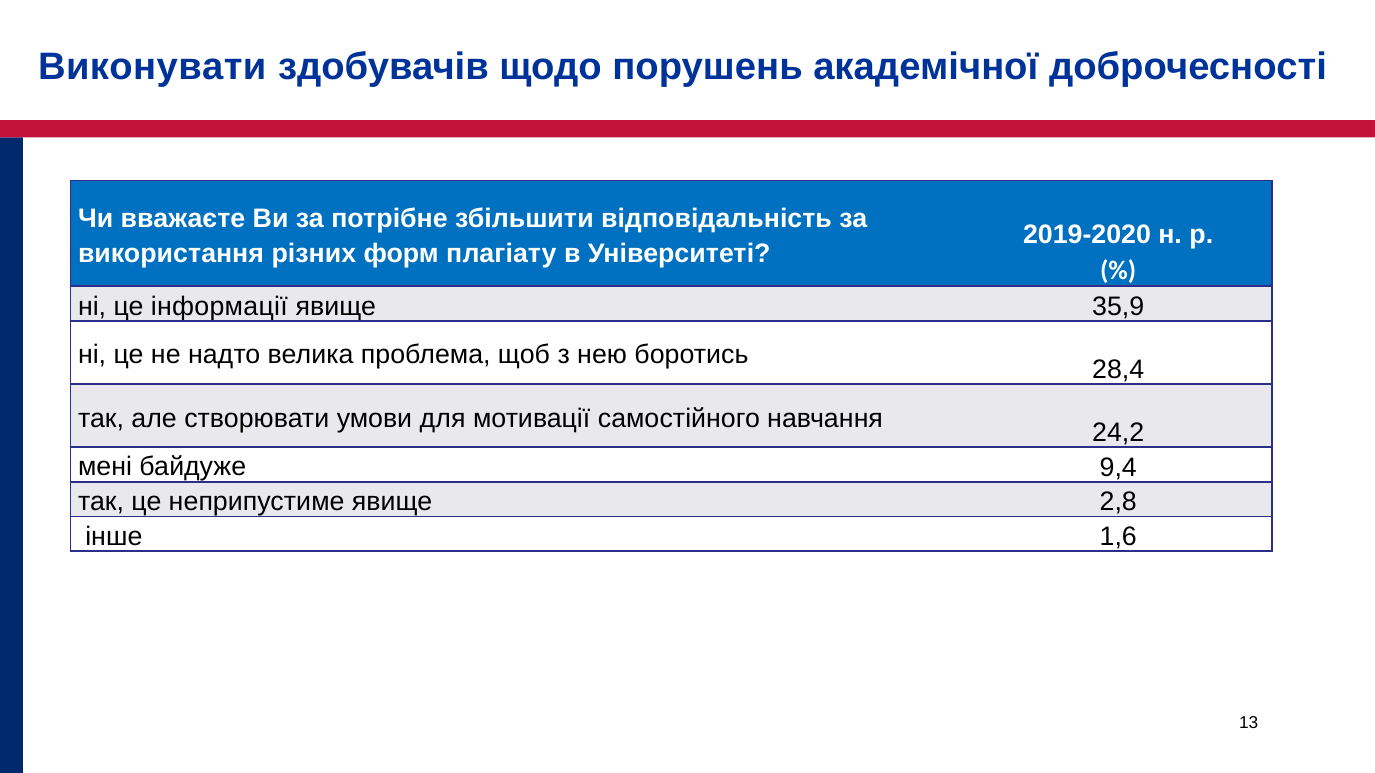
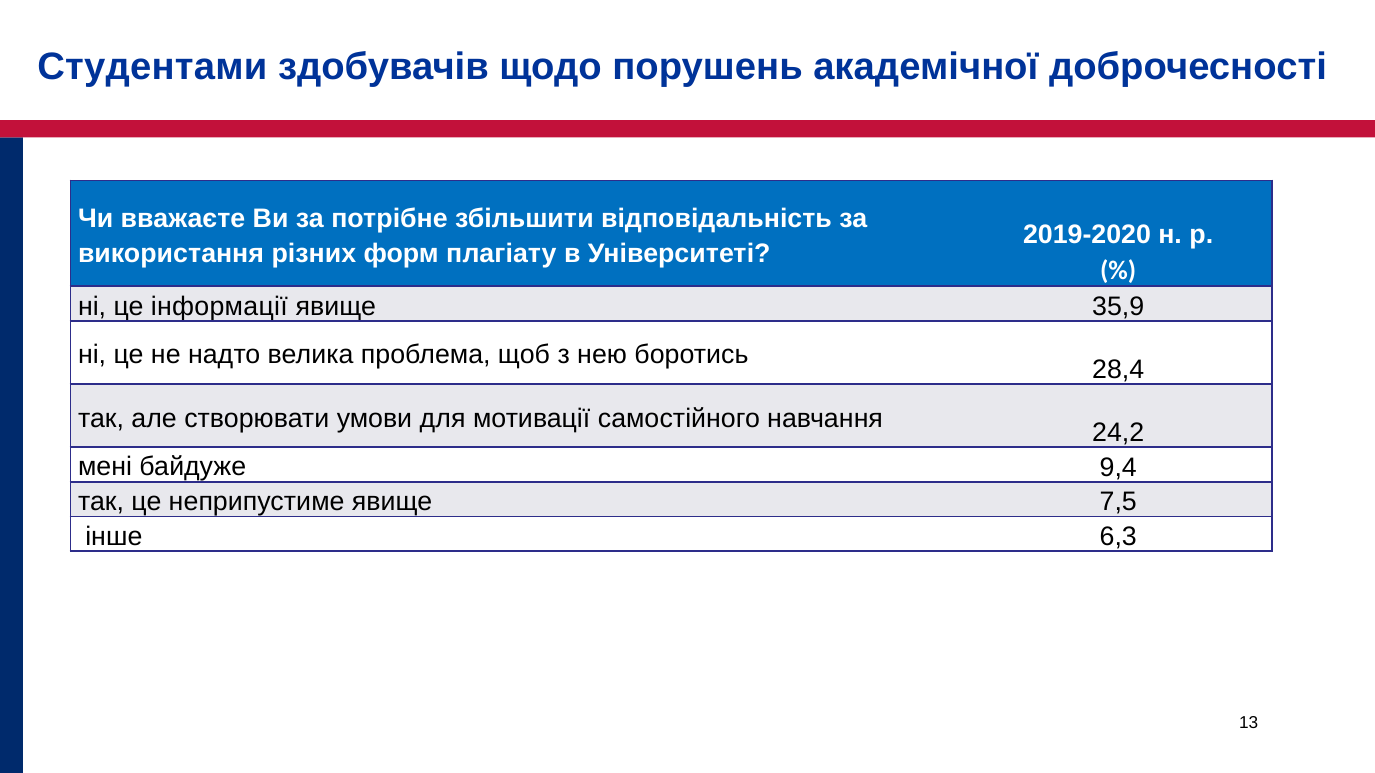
Виконувати: Виконувати -> Студентами
2,8: 2,8 -> 7,5
1,6: 1,6 -> 6,3
